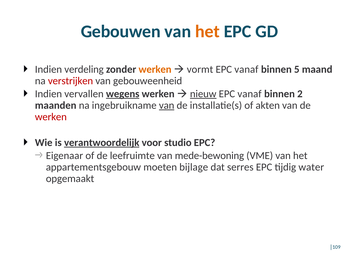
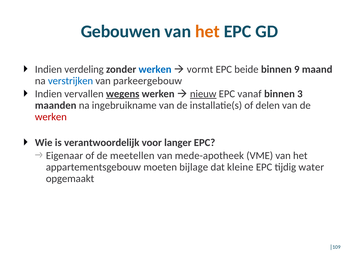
werken at (155, 69) colour: orange -> blue
vanaf at (246, 69): vanaf -> beide
5: 5 -> 9
verstrijken colour: red -> blue
gebouweenheid: gebouweenheid -> parkeergebouw
2: 2 -> 3
van at (167, 105) underline: present -> none
akten: akten -> delen
verantwoordelijk underline: present -> none
studio: studio -> langer
leefruimte: leefruimte -> meetellen
mede-bewoning: mede-bewoning -> mede-apotheek
serres: serres -> kleine
